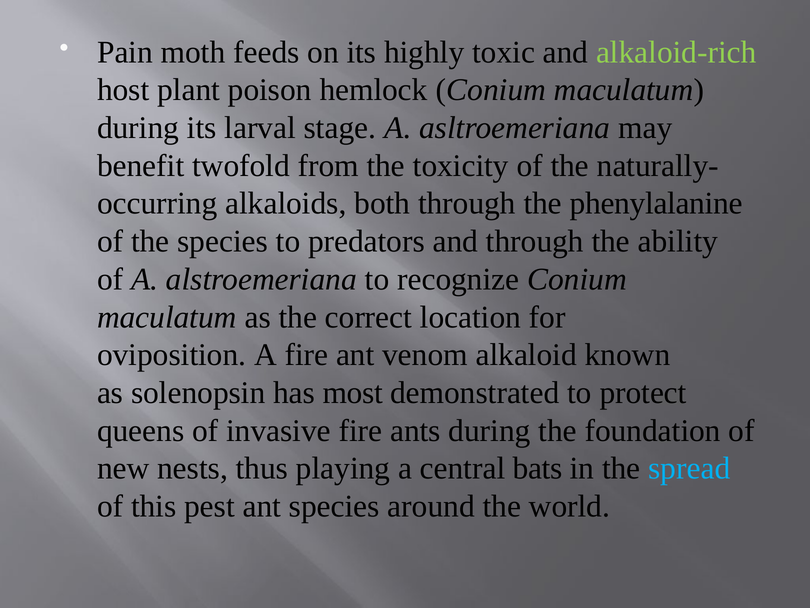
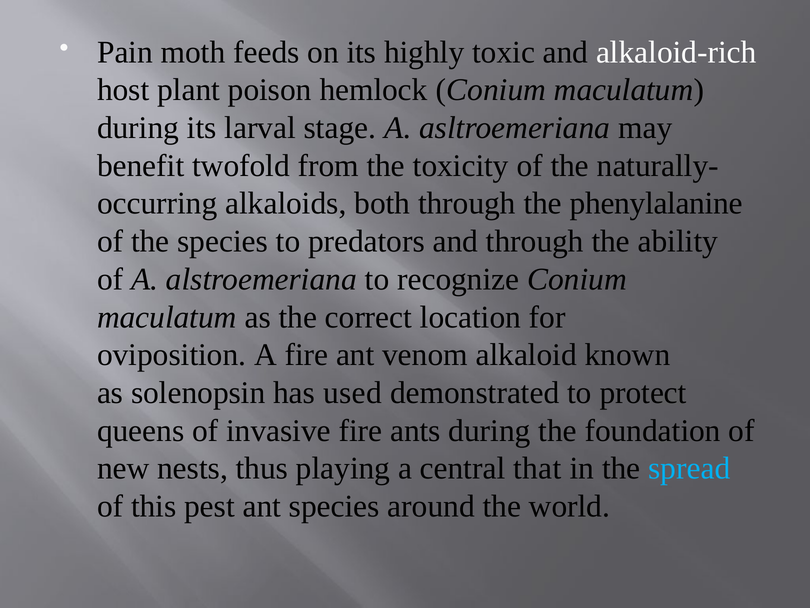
alkaloid-rich colour: light green -> white
most: most -> used
bats: bats -> that
